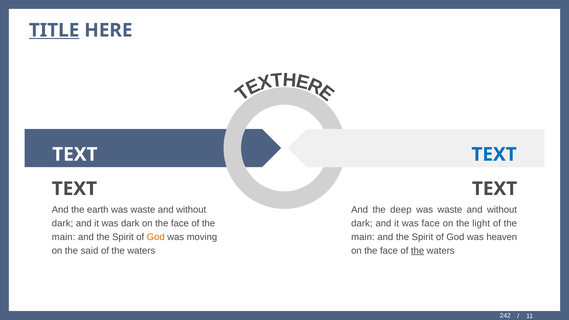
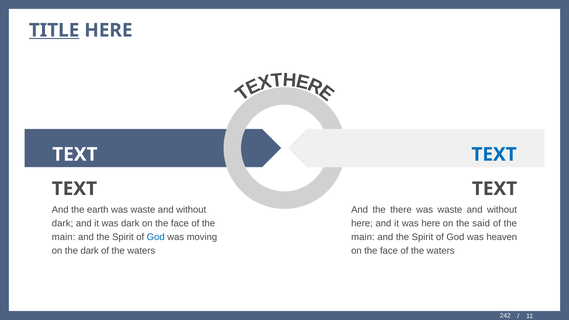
deep: deep -> there
dark at (362, 223): dark -> here
was face: face -> here
light: light -> said
God at (156, 237) colour: orange -> blue
the said: said -> dark
the at (418, 251) underline: present -> none
